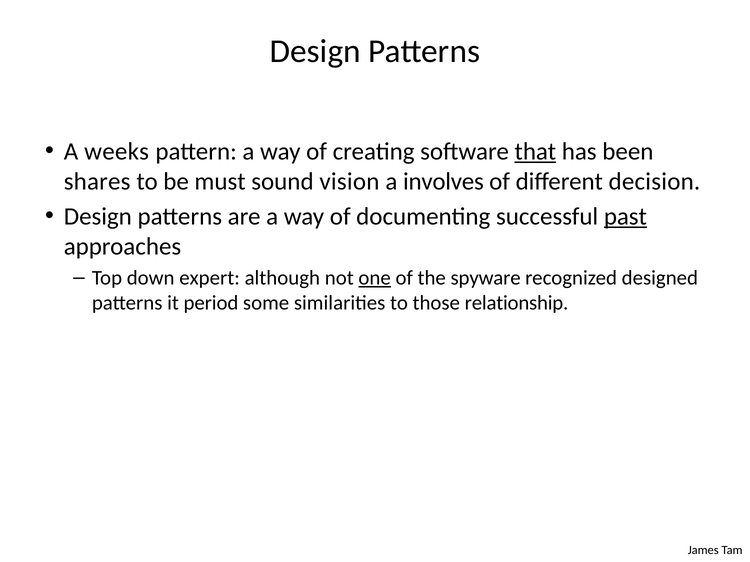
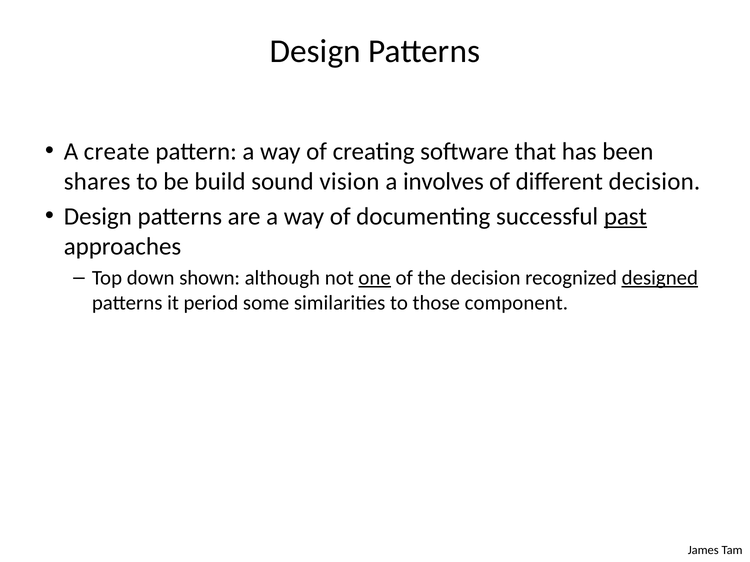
weeks: weeks -> create
that underline: present -> none
must: must -> build
expert: expert -> shown
the spyware: spyware -> decision
designed underline: none -> present
relationship: relationship -> component
